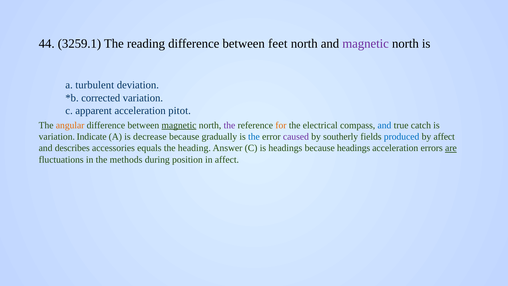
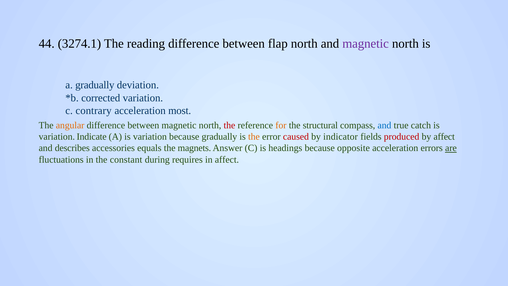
3259.1: 3259.1 -> 3274.1
feet: feet -> flap
a turbulent: turbulent -> gradually
apparent: apparent -> contrary
pitot: pitot -> most
magnetic at (179, 125) underline: present -> none
the at (229, 125) colour: purple -> red
electrical: electrical -> structural
A is decrease: decrease -> variation
the at (254, 137) colour: blue -> orange
caused colour: purple -> red
southerly: southerly -> indicator
produced colour: blue -> red
heading: heading -> magnets
because headings: headings -> opposite
methods: methods -> constant
position: position -> requires
